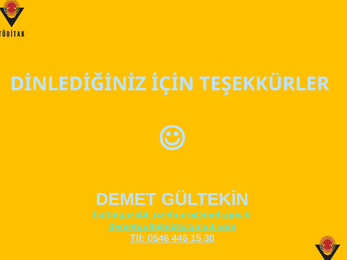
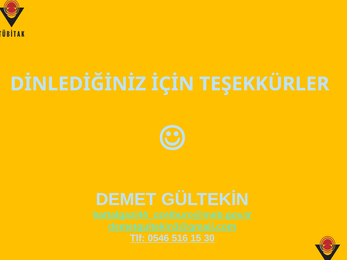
446: 446 -> 516
